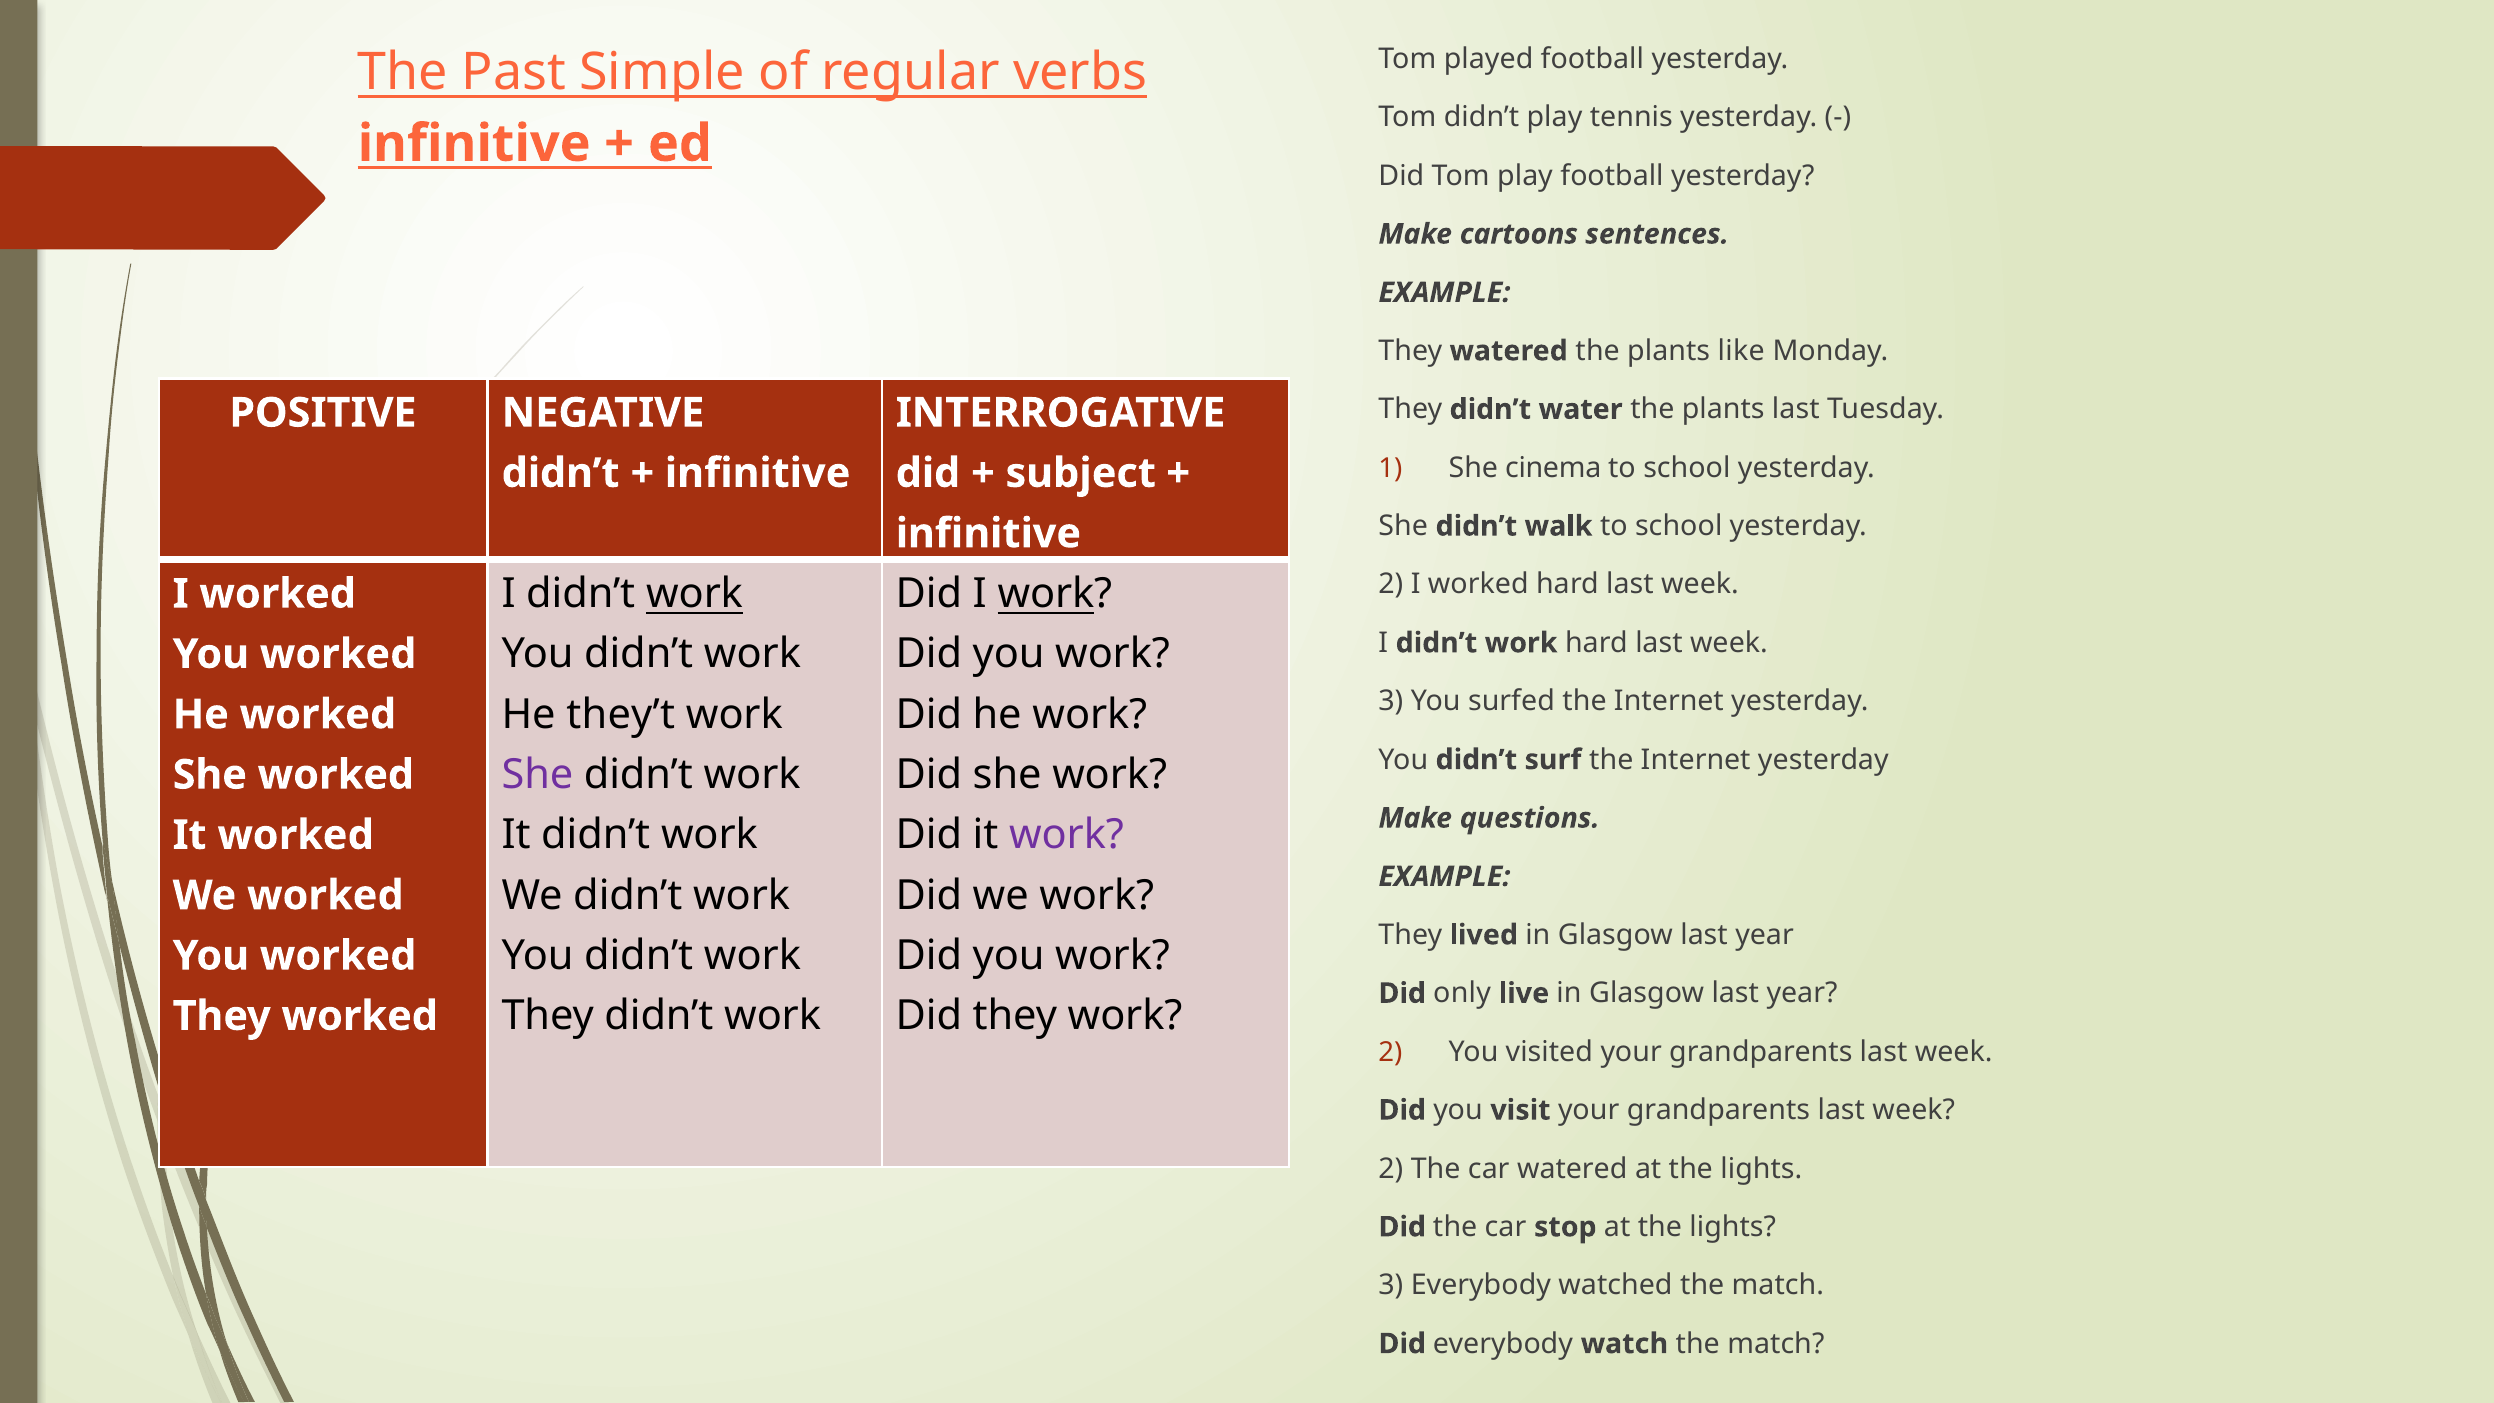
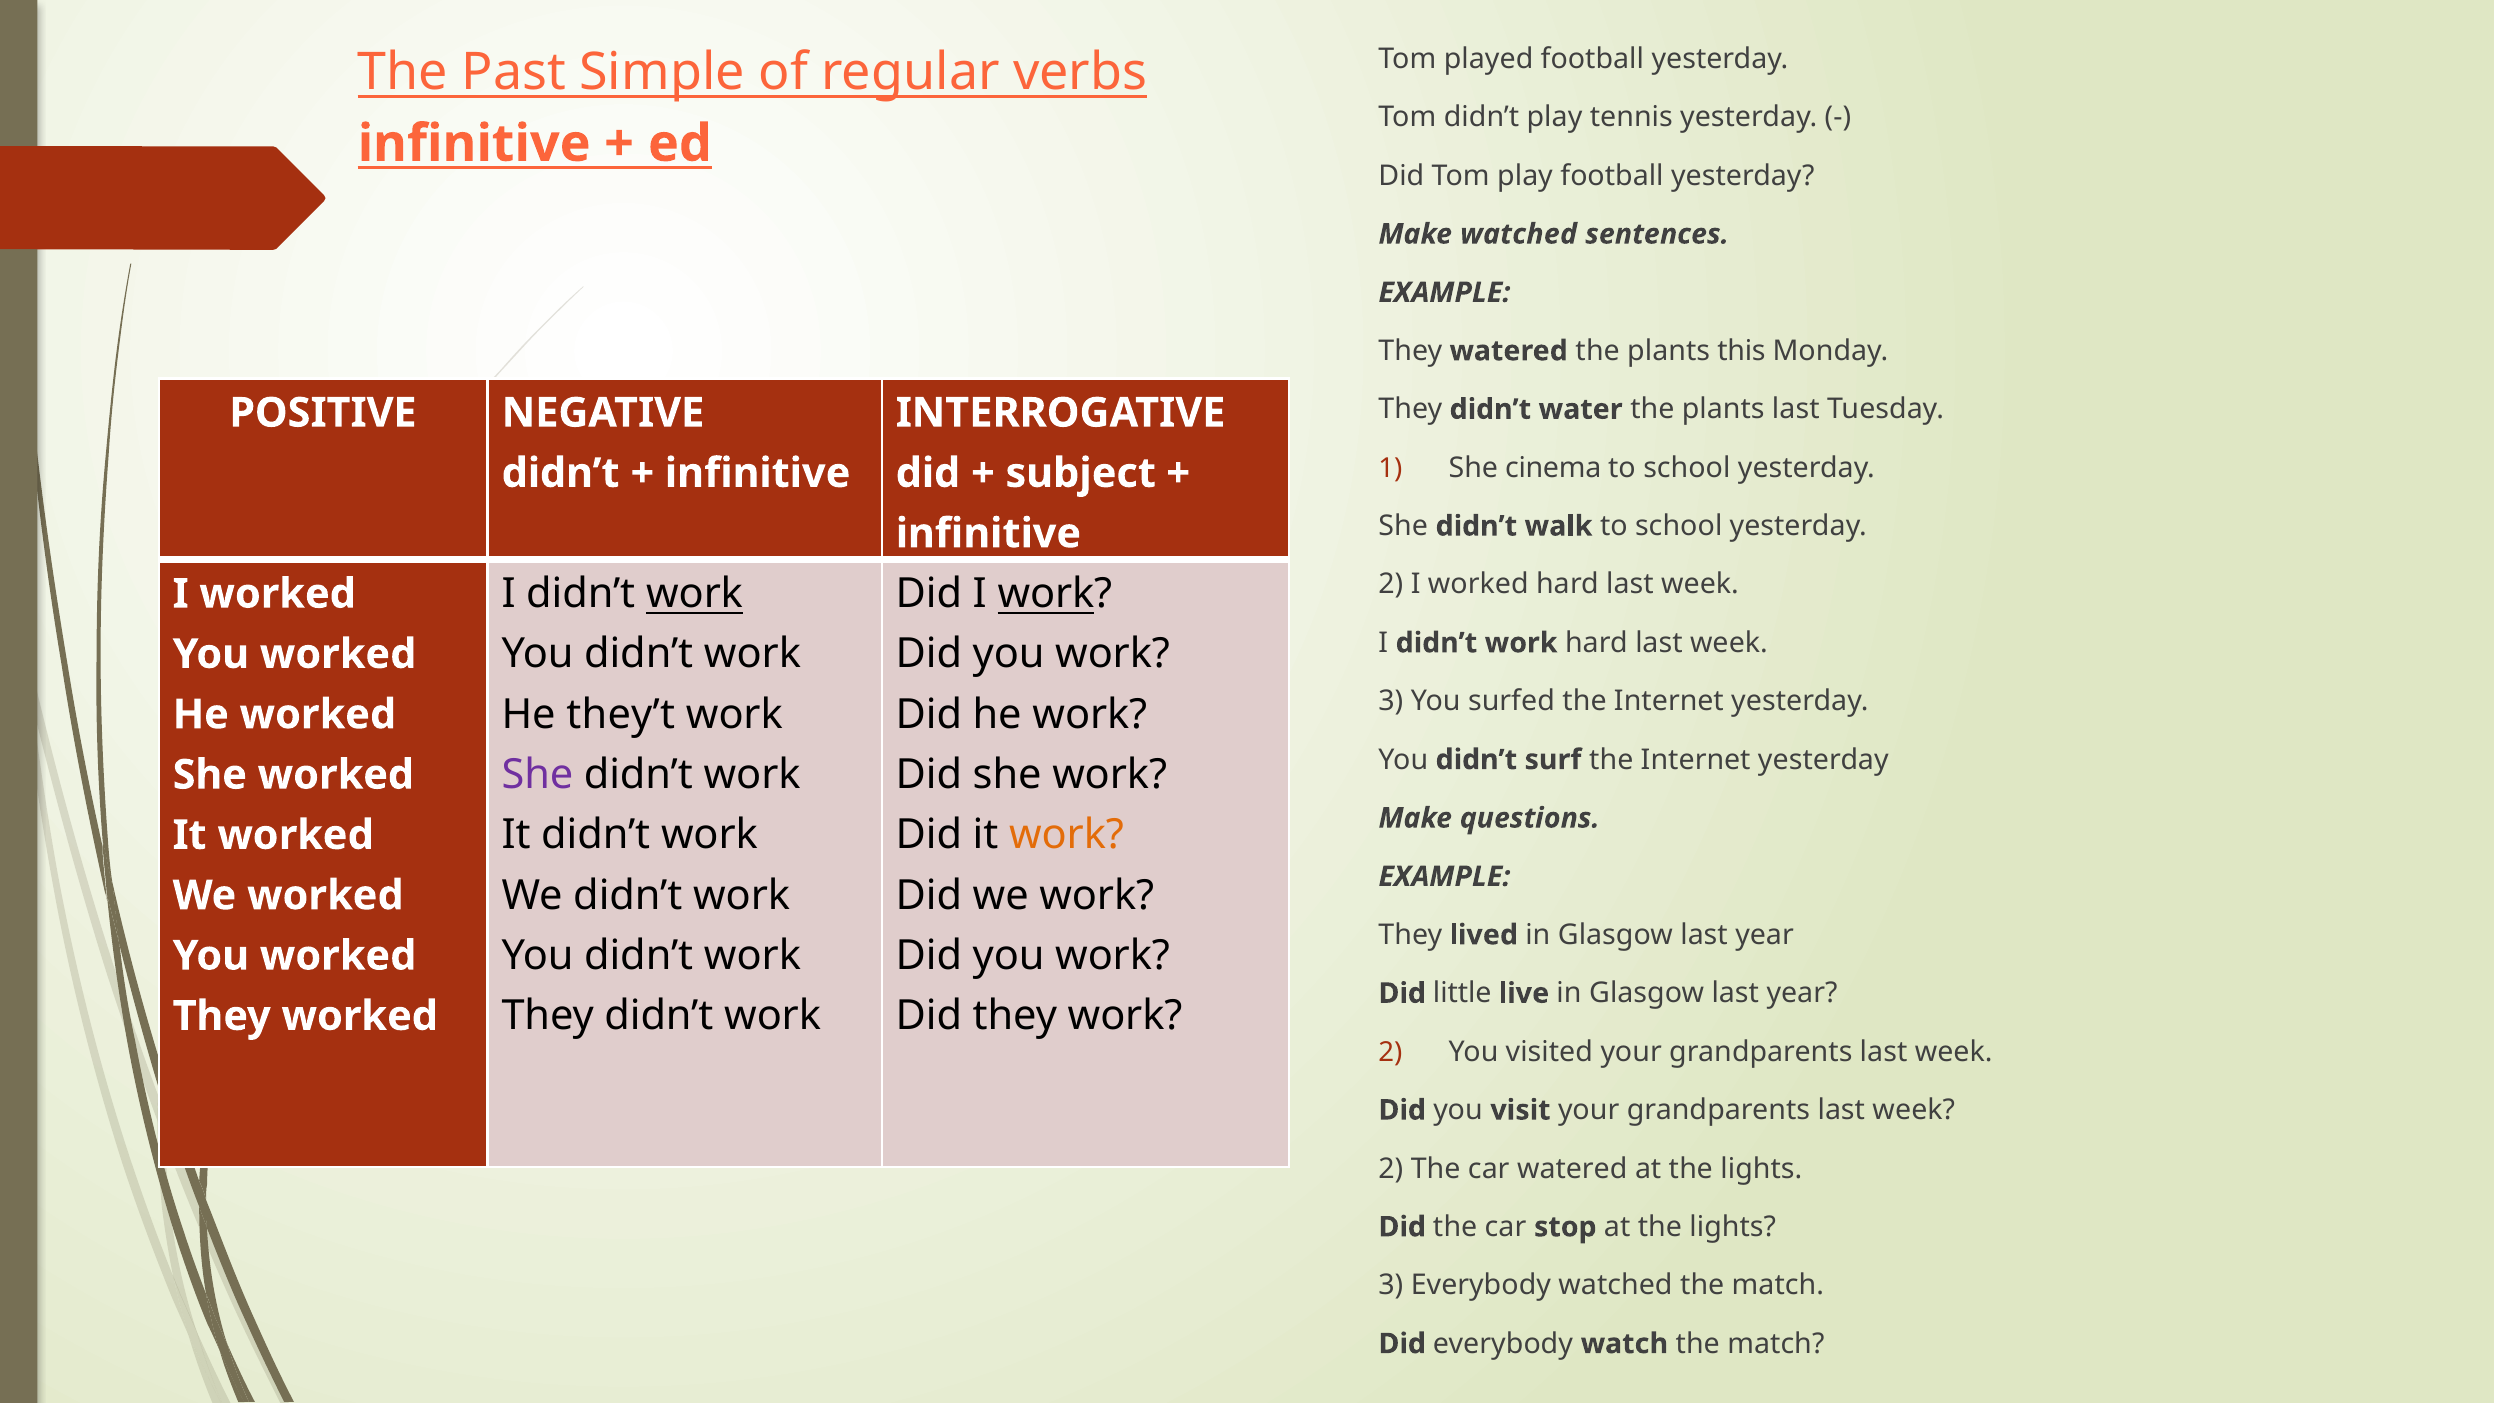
Make cartoons: cartoons -> watched
like: like -> this
work at (1067, 835) colour: purple -> orange
only: only -> little
